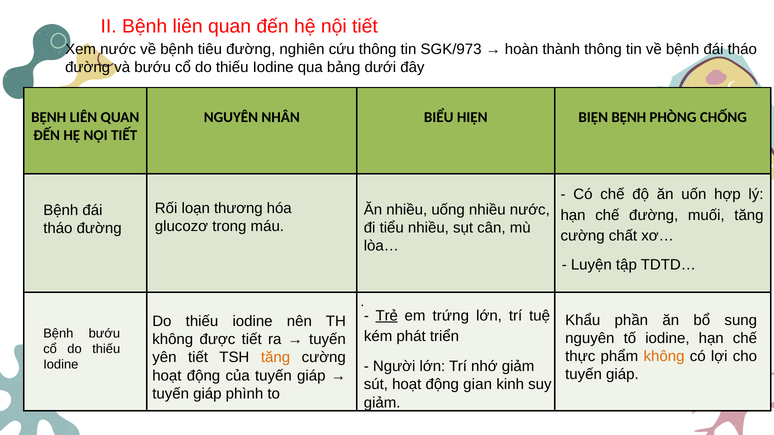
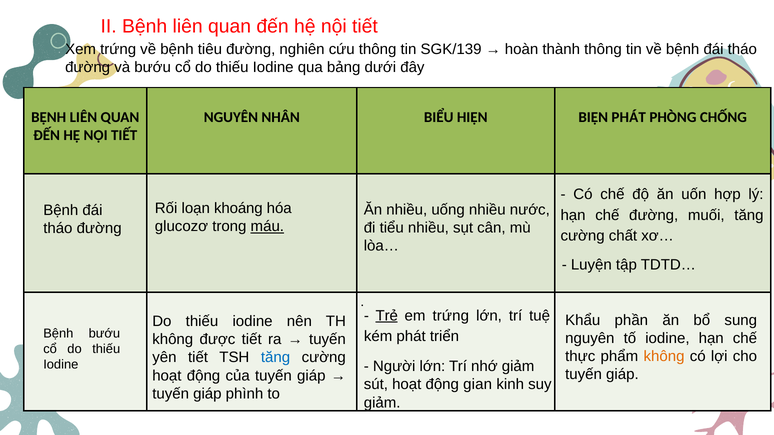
Xem nước: nước -> trứng
SGK/973: SGK/973 -> SGK/139
BIỆN BỆNH: BỆNH -> PHÁT
thương: thương -> khoáng
máu underline: none -> present
tăng at (276, 358) colour: orange -> blue
